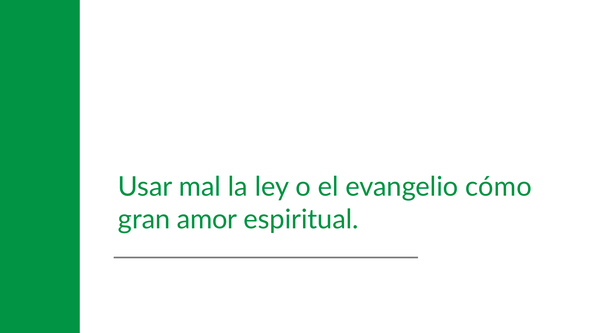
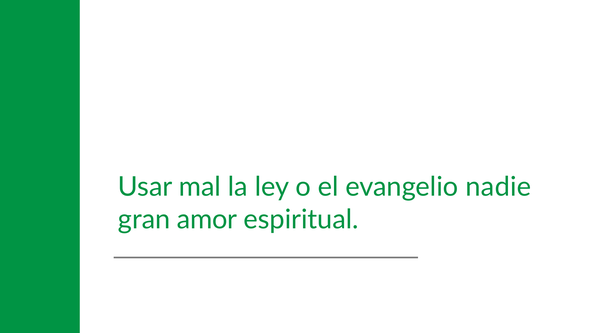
cómo: cómo -> nadie
